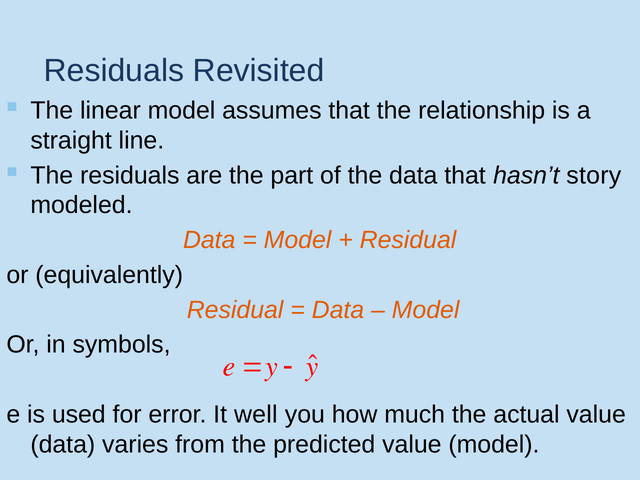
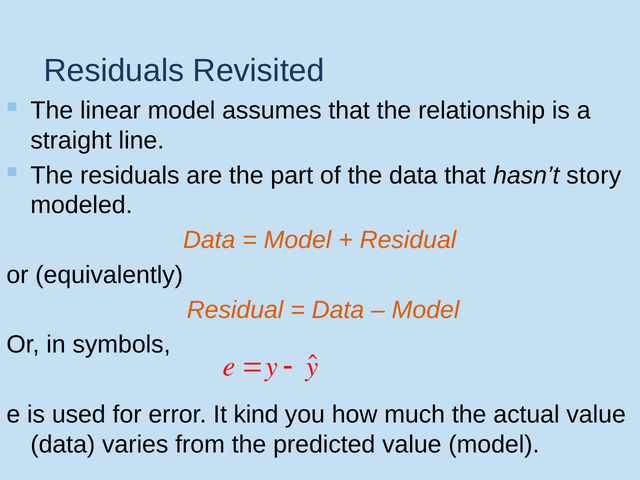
well: well -> kind
